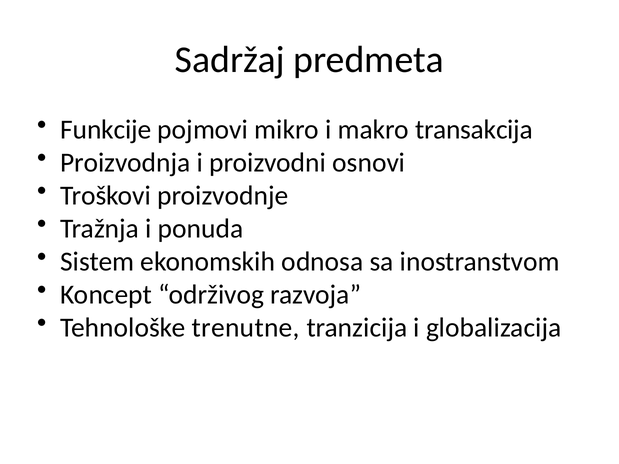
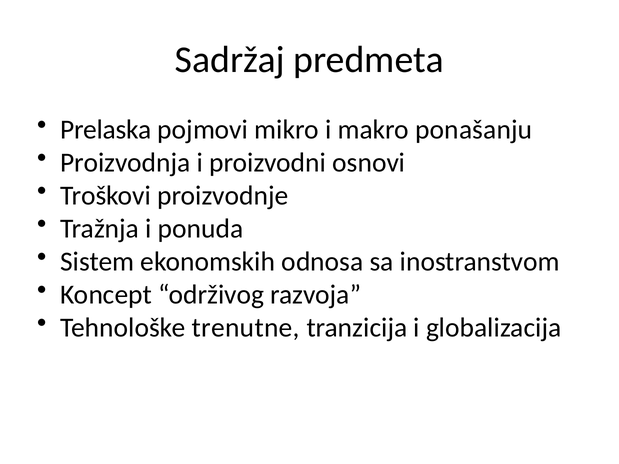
Funkcije: Funkcije -> Prelaska
transakcija: transakcija -> ponašanju
